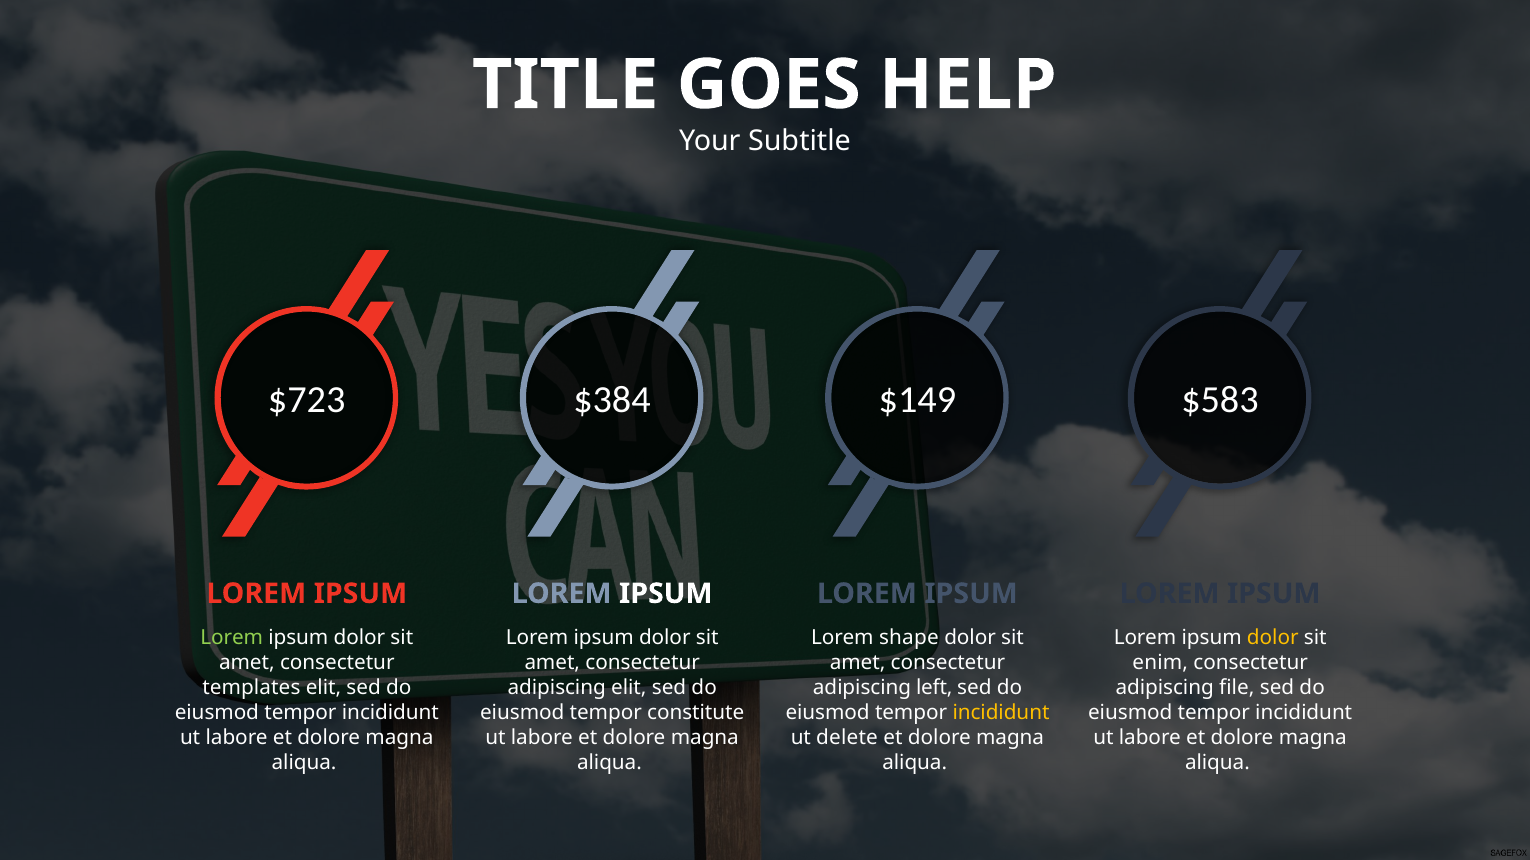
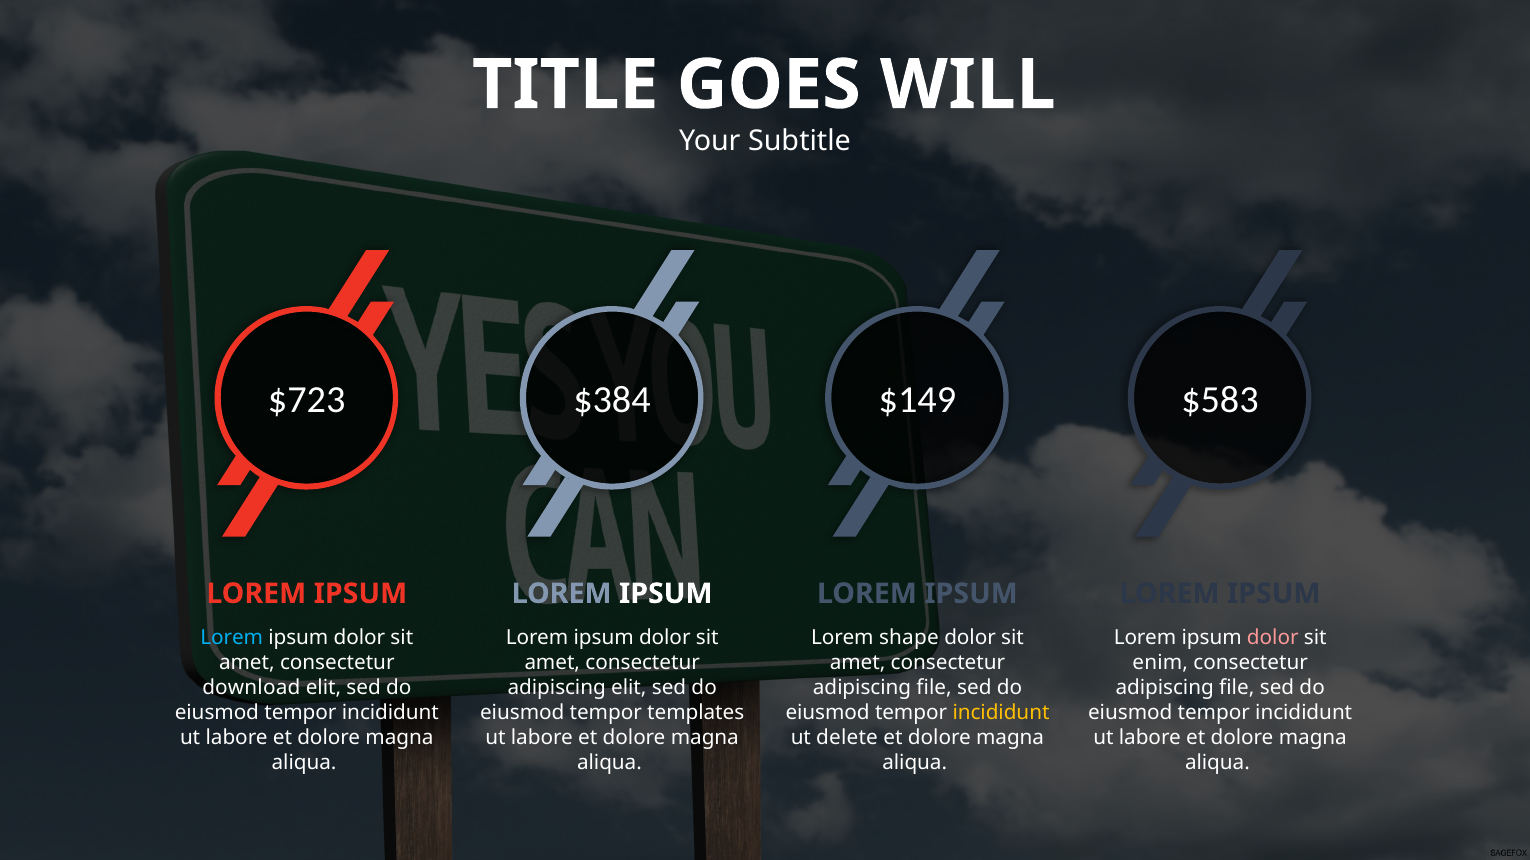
HELP: HELP -> WILL
Lorem at (232, 638) colour: light green -> light blue
dolor at (1273, 638) colour: yellow -> pink
templates: templates -> download
left at (934, 688): left -> file
constitute: constitute -> templates
